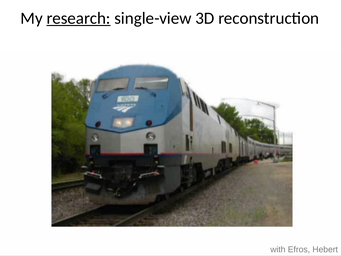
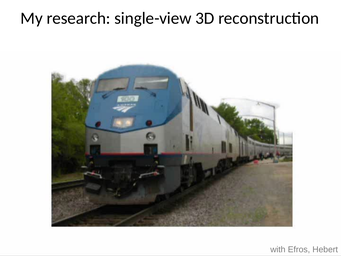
research underline: present -> none
